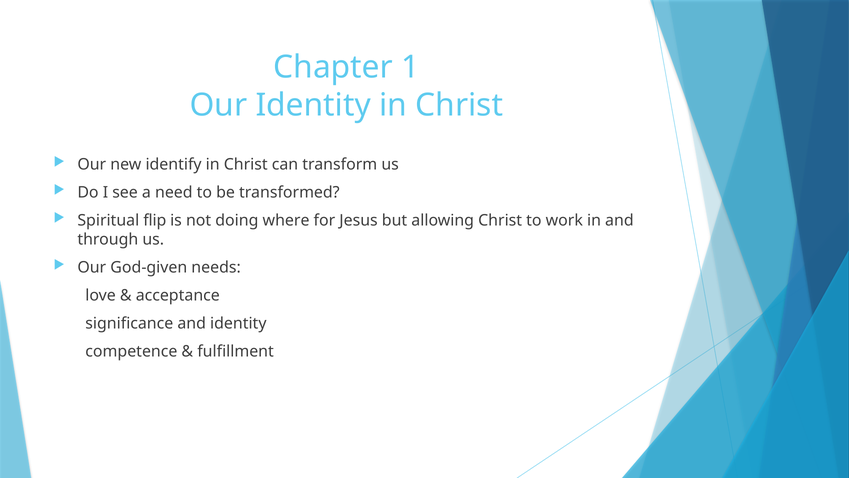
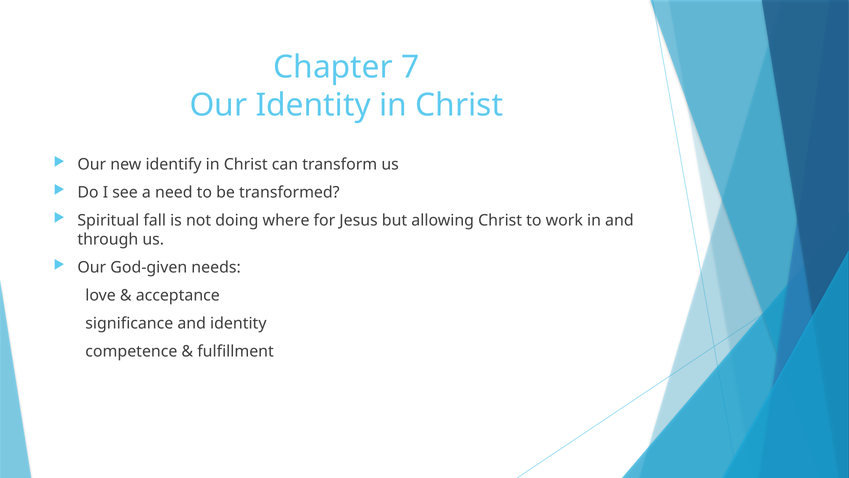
1: 1 -> 7
flip: flip -> fall
